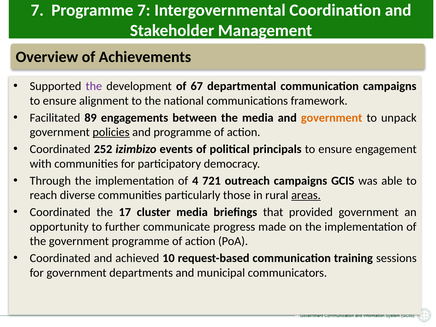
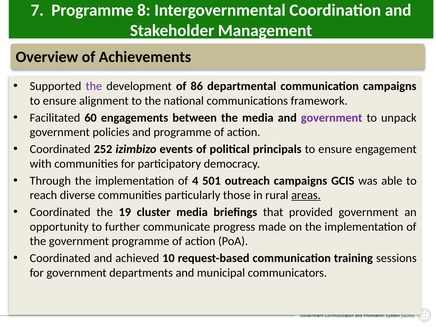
Programme 7: 7 -> 8
67: 67 -> 86
89: 89 -> 60
government at (332, 118) colour: orange -> purple
policies underline: present -> none
721: 721 -> 501
17: 17 -> 19
